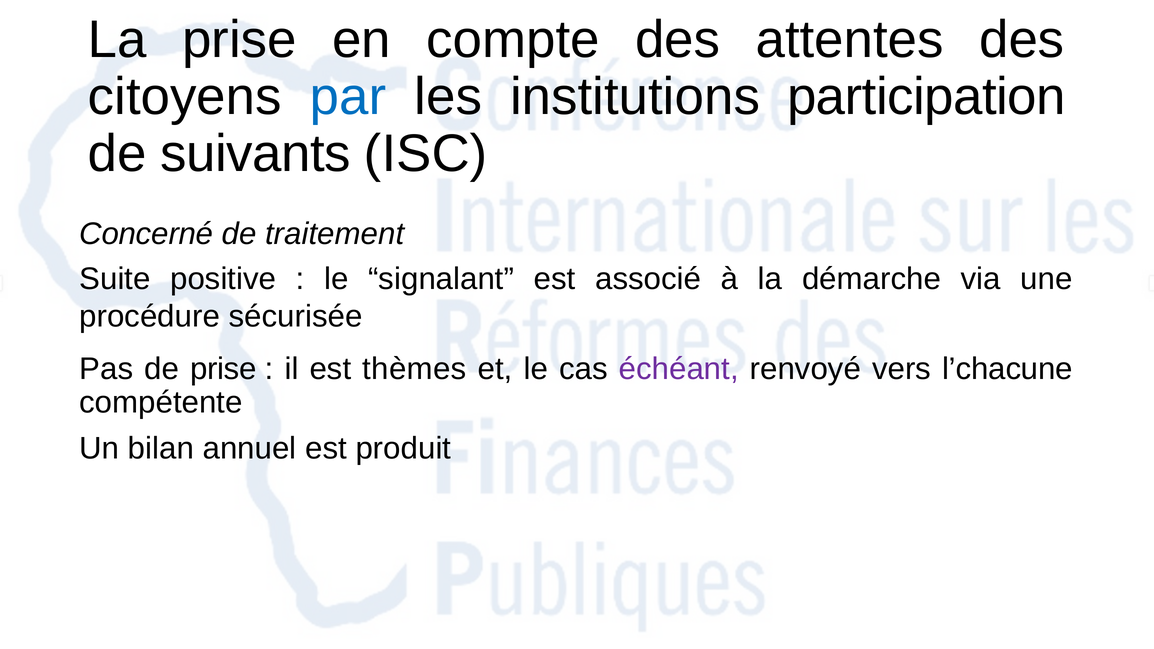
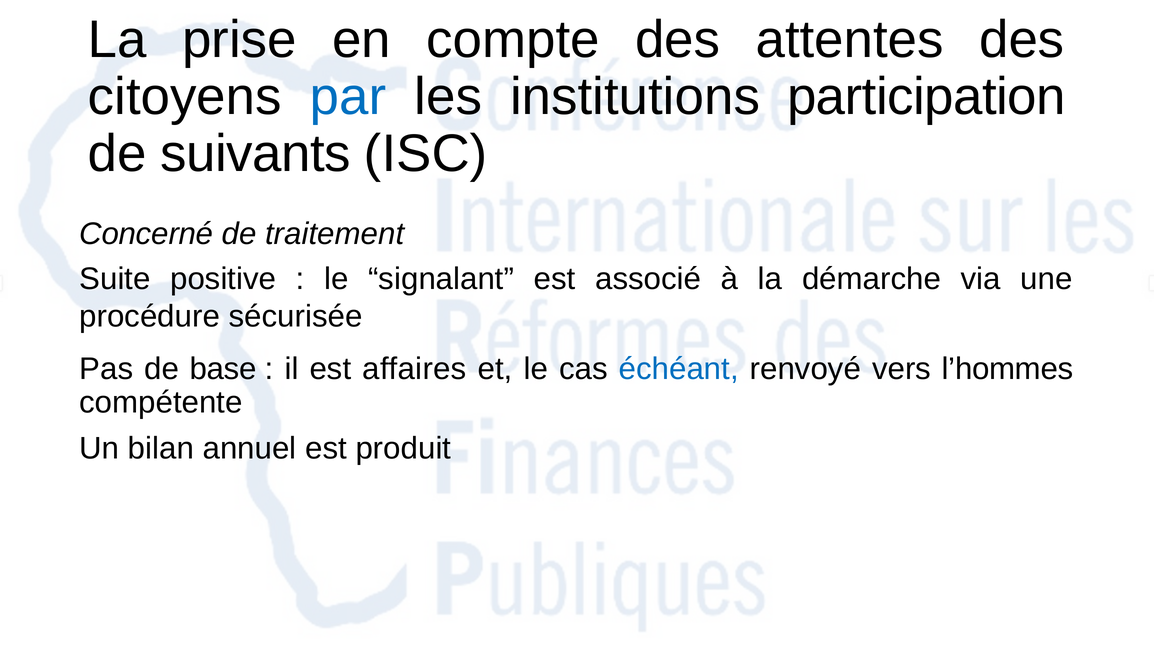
de prise: prise -> base
thèmes: thèmes -> affaires
échéant colour: purple -> blue
l’chacune: l’chacune -> l’hommes
